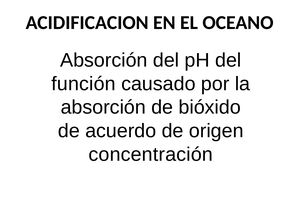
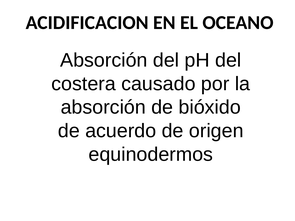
función: función -> costera
concentración: concentración -> equinodermos
